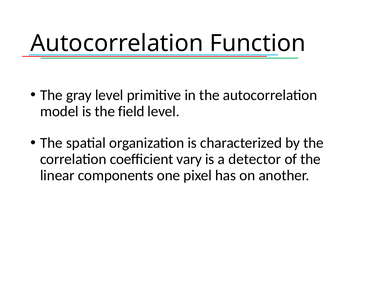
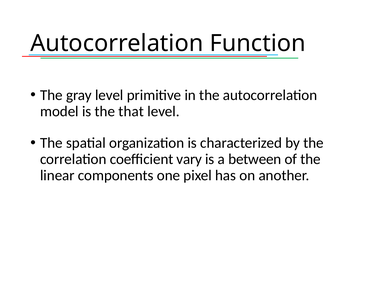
field: field -> that
detector: detector -> between
